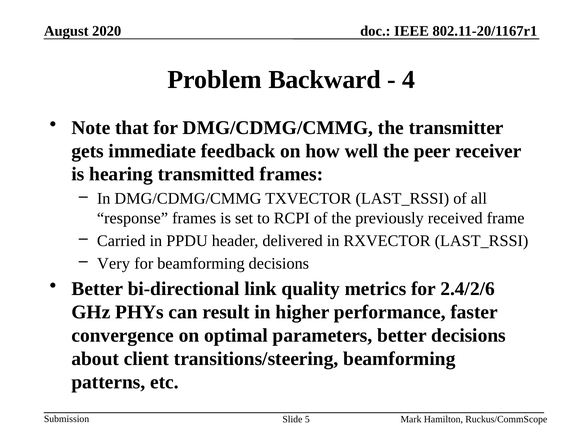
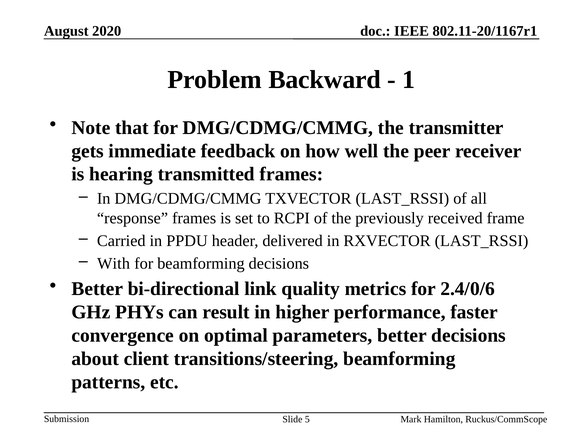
4: 4 -> 1
Very: Very -> With
2.4/2/6: 2.4/2/6 -> 2.4/0/6
